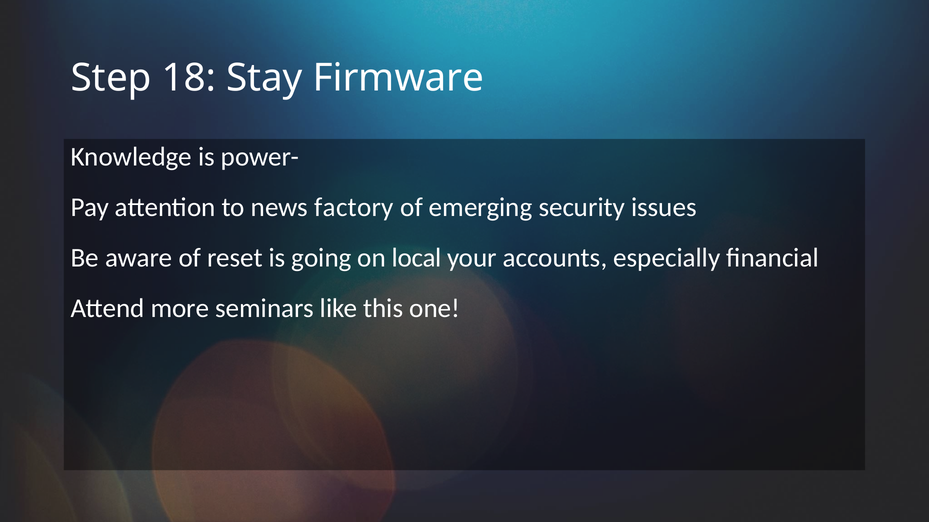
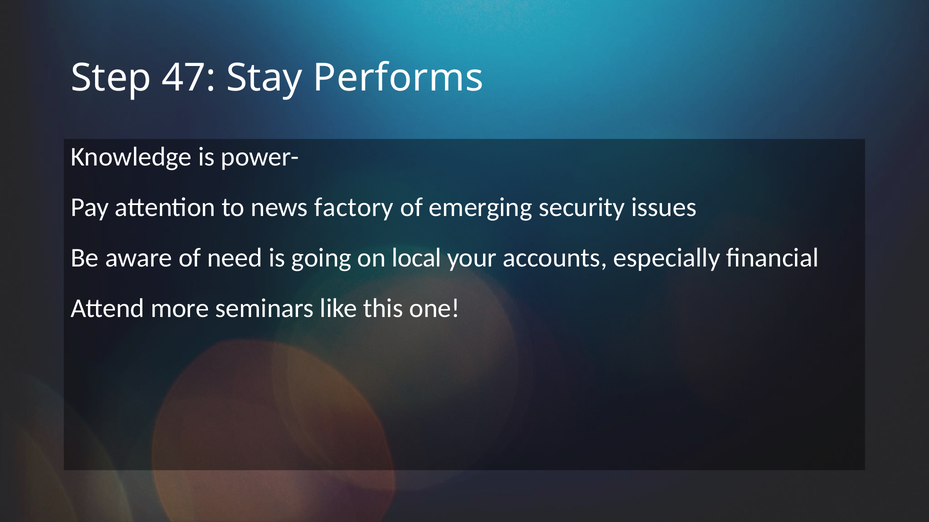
18: 18 -> 47
Firmware: Firmware -> Performs
reset: reset -> need
